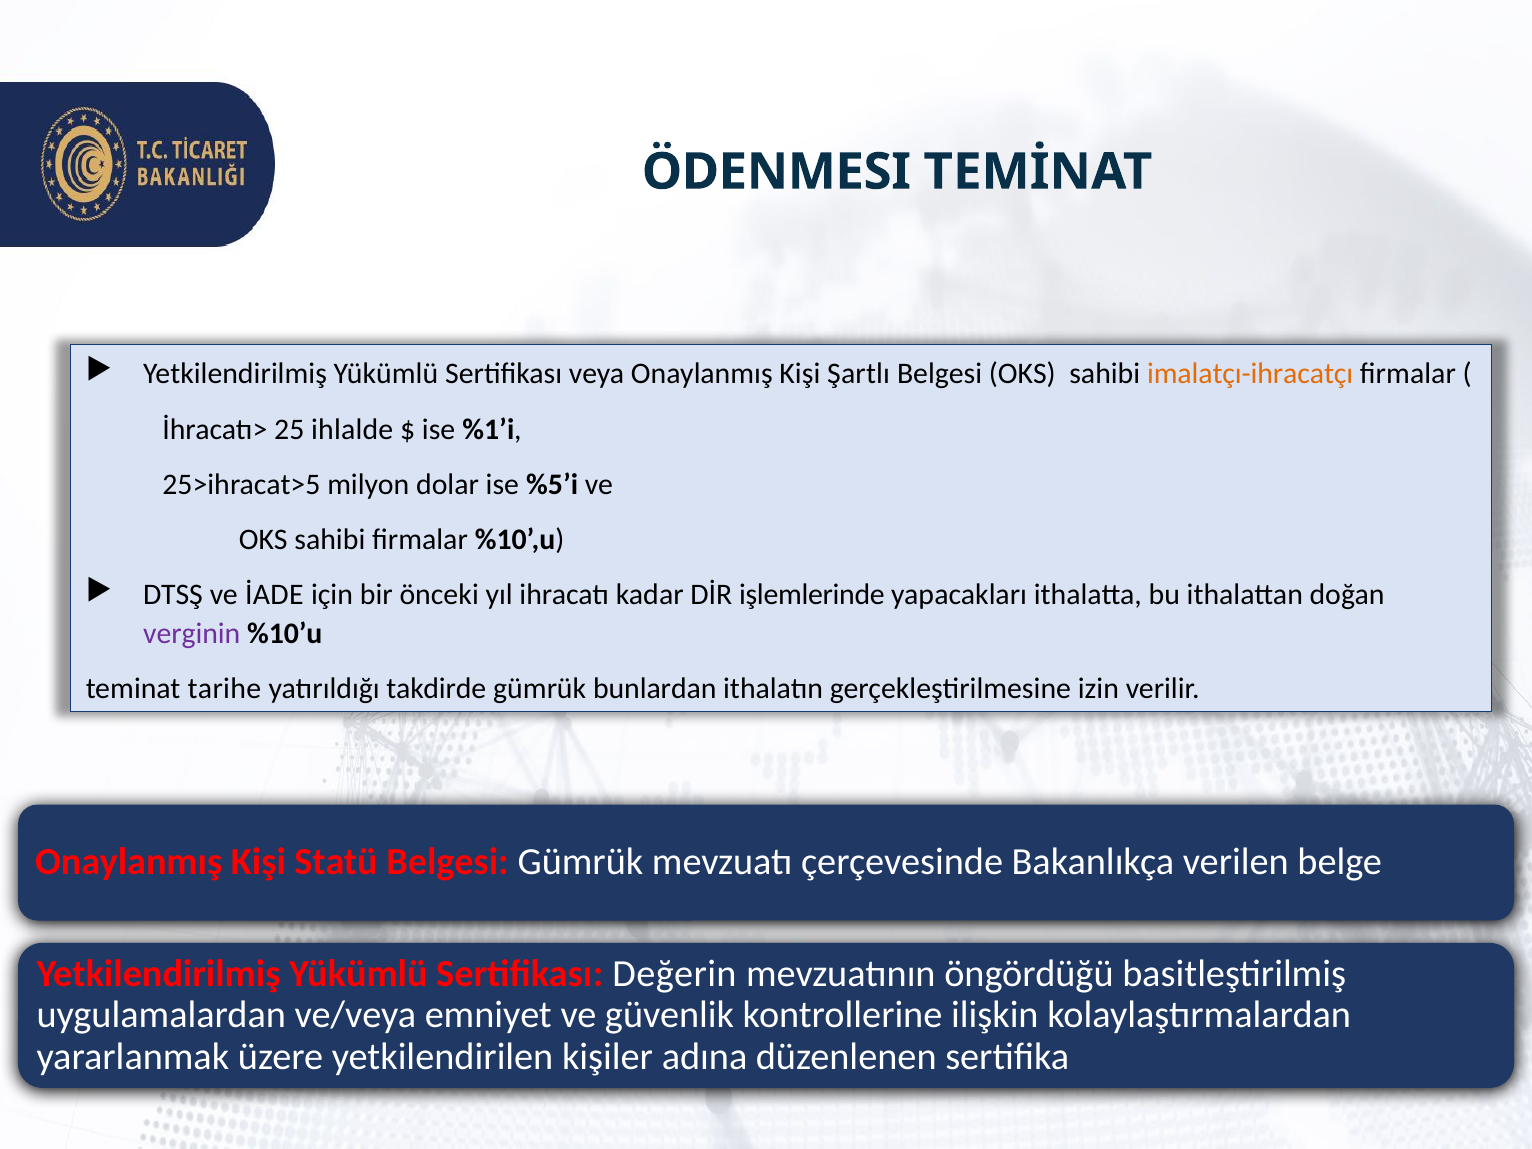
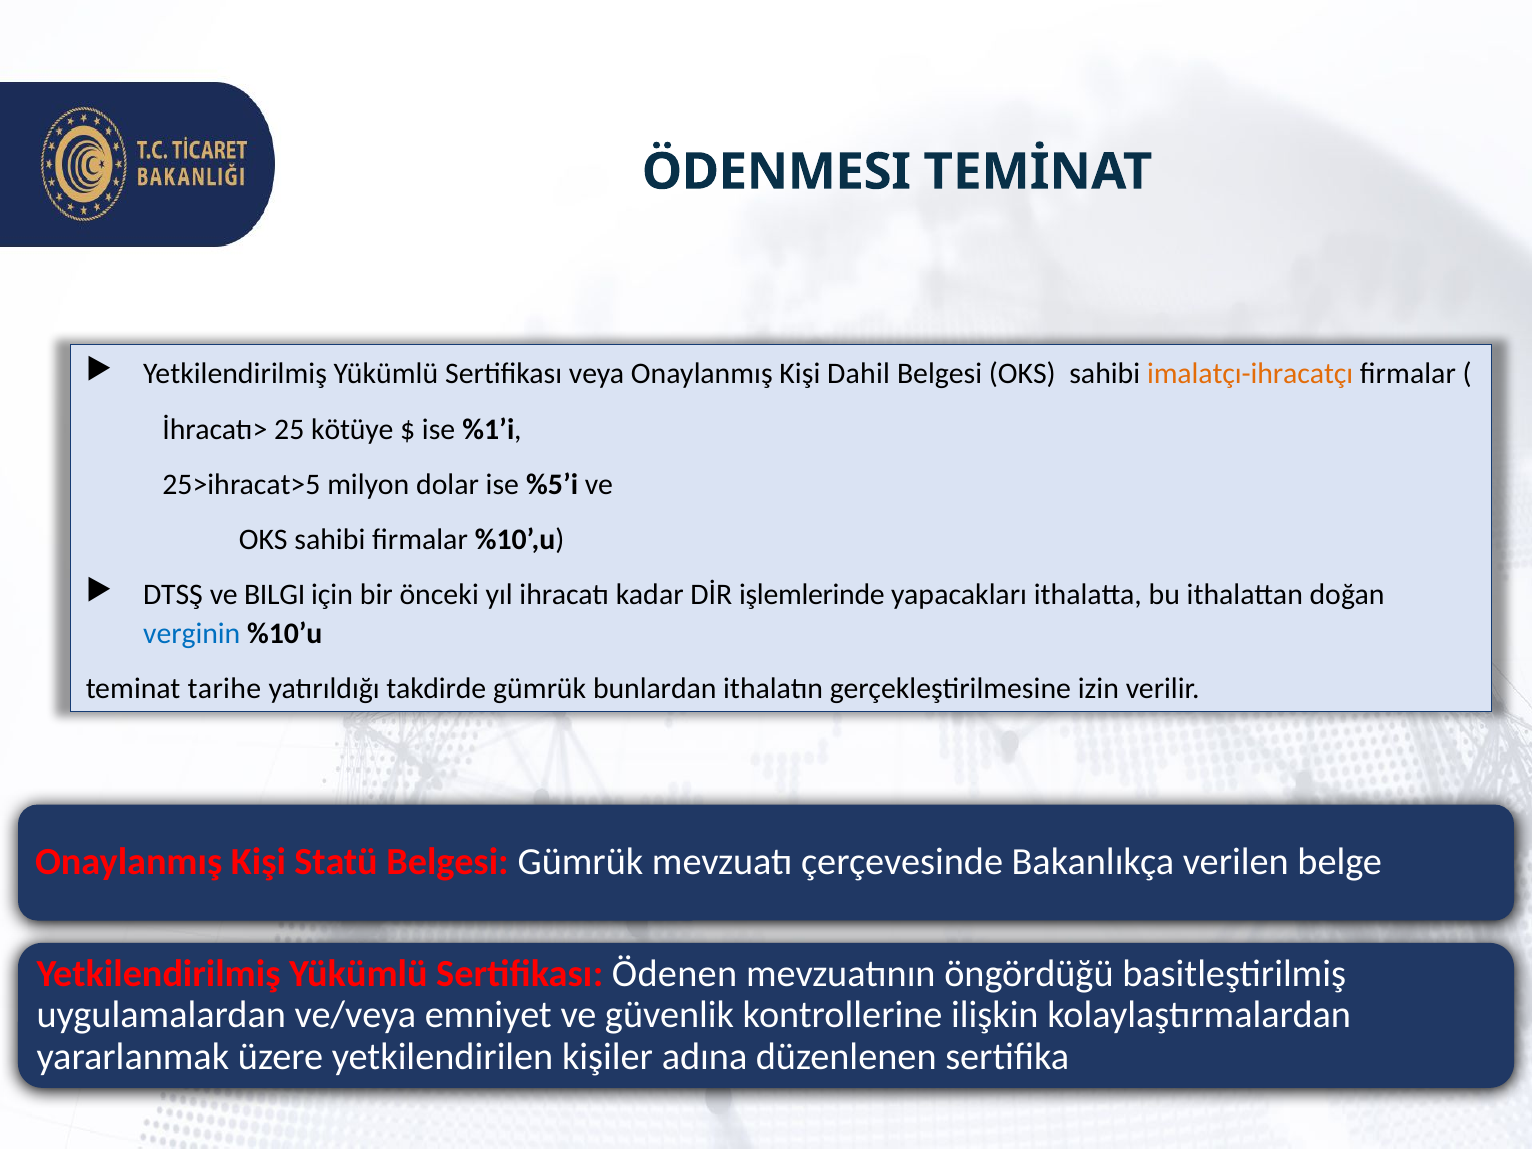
Şartlı: Şartlı -> Dahil
ihlalde: ihlalde -> kötüye
İADE: İADE -> BILGI
verginin colour: purple -> blue
Değerin: Değerin -> Ödenen
